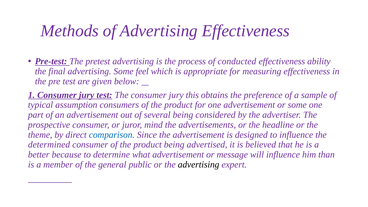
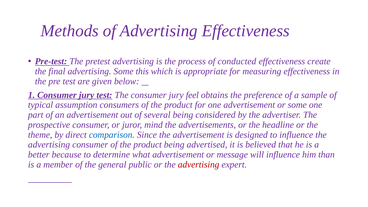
ability: ability -> create
feel: feel -> this
this: this -> feel
determined at (49, 145): determined -> advertising
advertising at (199, 165) colour: black -> red
